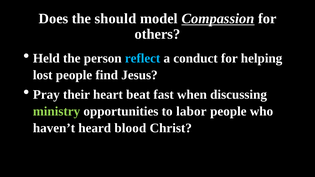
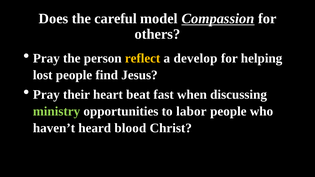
should: should -> careful
Held at (46, 58): Held -> Pray
reflect colour: light blue -> yellow
conduct: conduct -> develop
